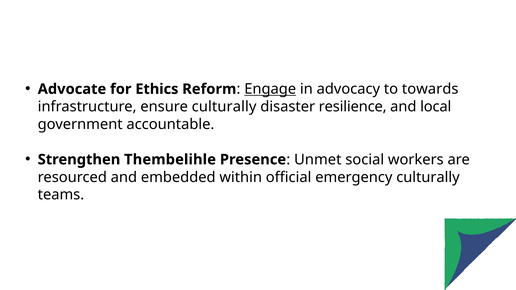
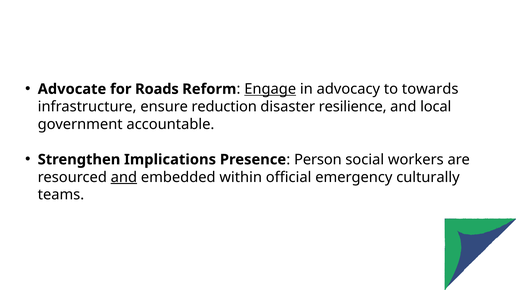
Ethics: Ethics -> Roads
ensure culturally: culturally -> reduction
Thembelihle: Thembelihle -> Implications
Unmet: Unmet -> Person
and at (124, 177) underline: none -> present
